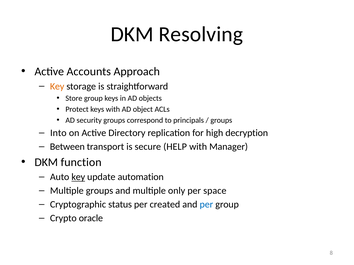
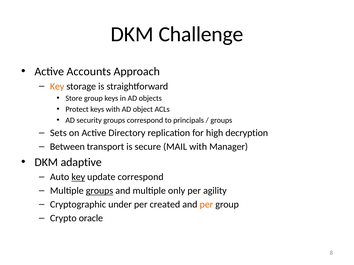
Resolving: Resolving -> Challenge
Into: Into -> Sets
HELP: HELP -> MAIL
function: function -> adaptive
update automation: automation -> correspond
groups at (100, 191) underline: none -> present
space: space -> agility
status: status -> under
per at (206, 205) colour: blue -> orange
